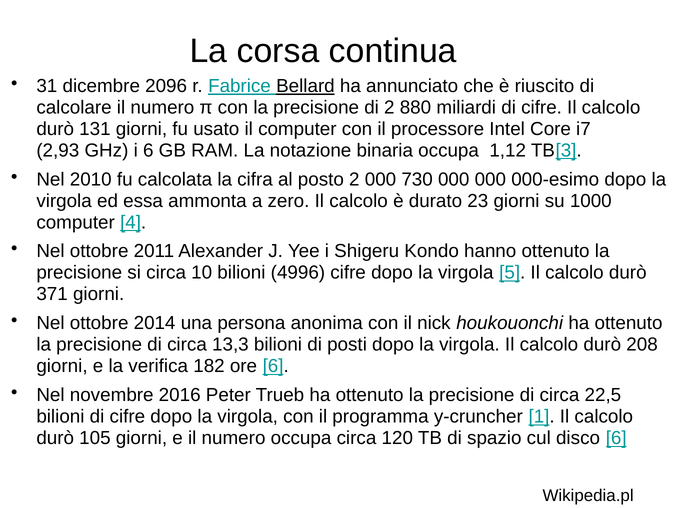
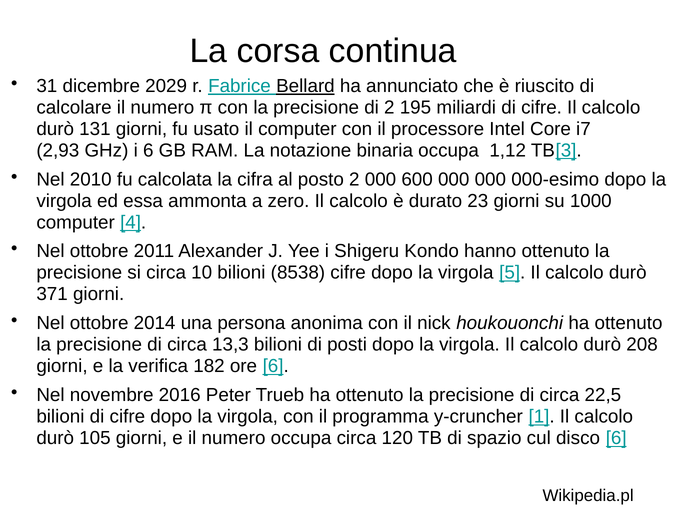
2096: 2096 -> 2029
880: 880 -> 195
730: 730 -> 600
4996: 4996 -> 8538
